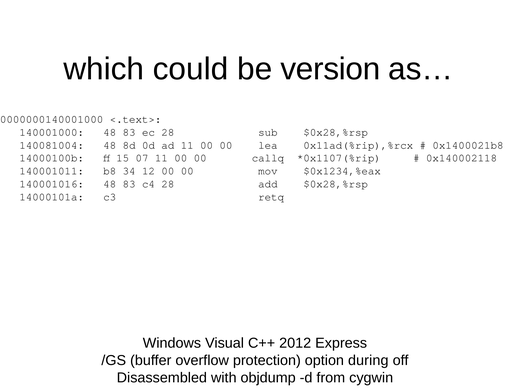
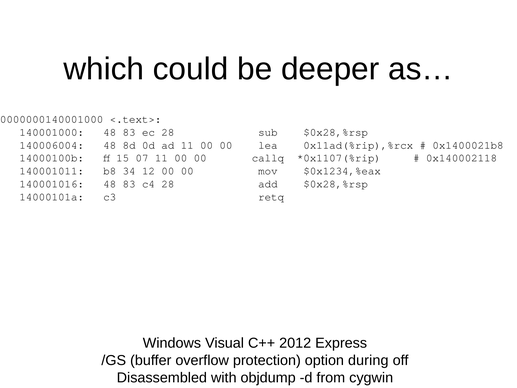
version: version -> deeper
140081004: 140081004 -> 140006004
